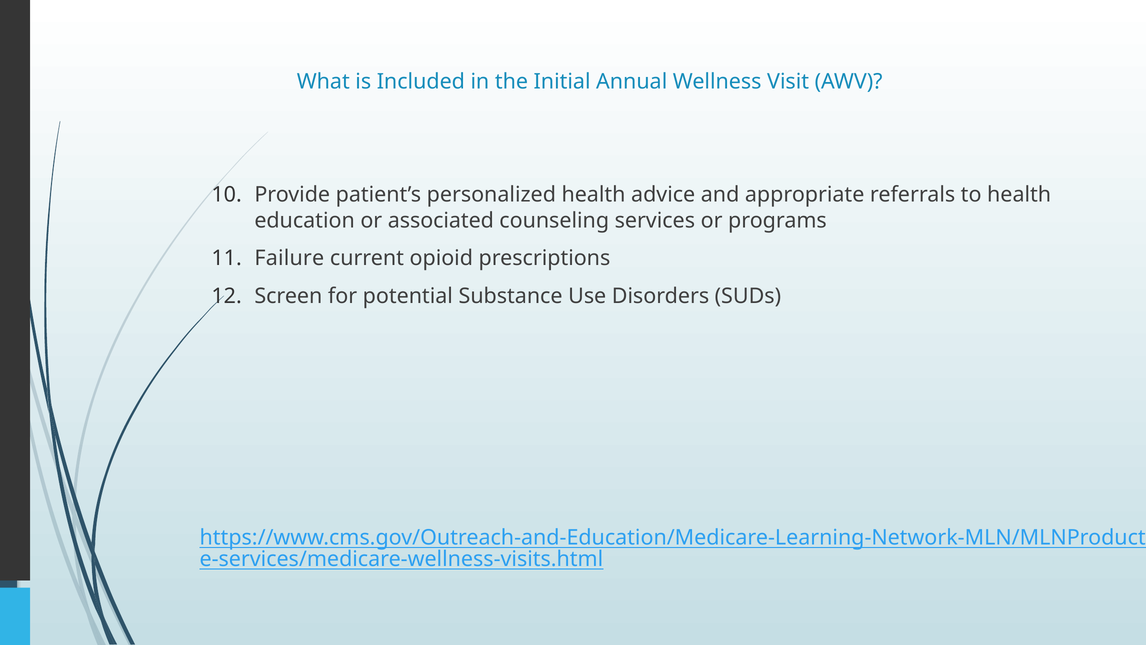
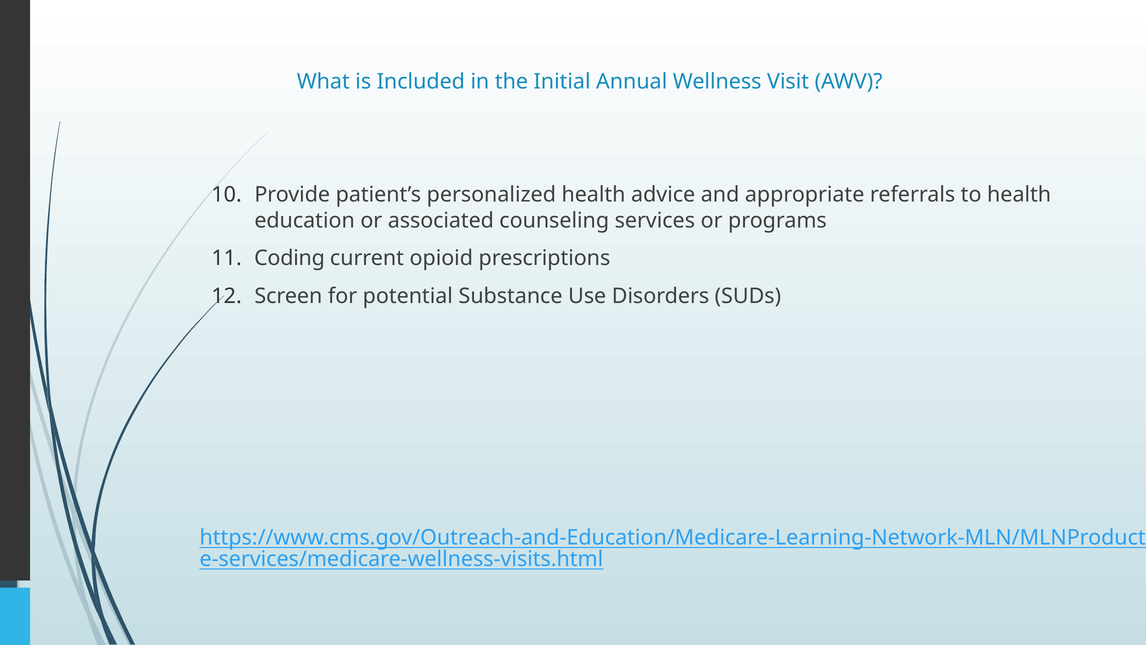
Failure: Failure -> Coding
